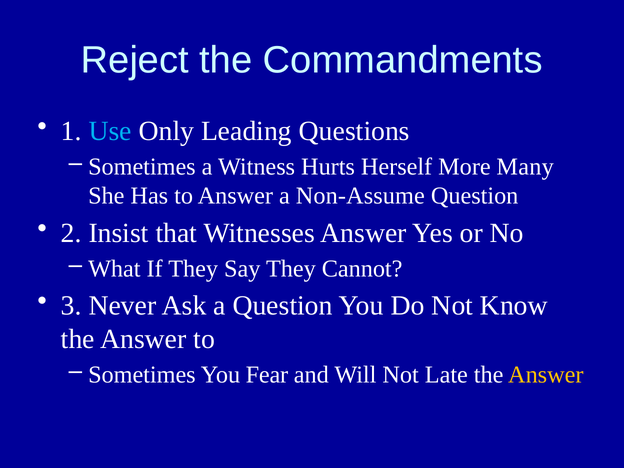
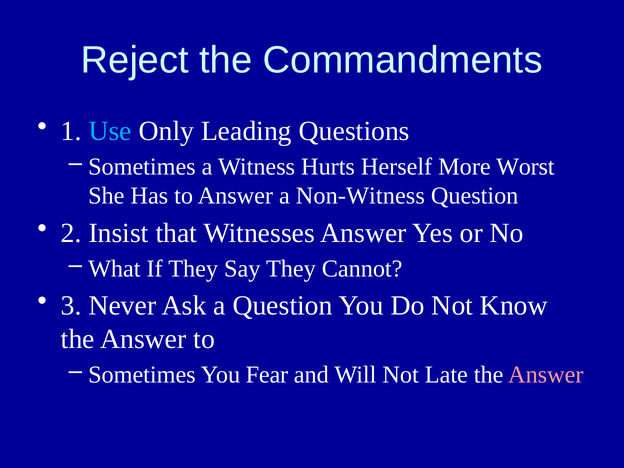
Many: Many -> Worst
Non-Assume: Non-Assume -> Non-Witness
Answer at (546, 375) colour: yellow -> pink
